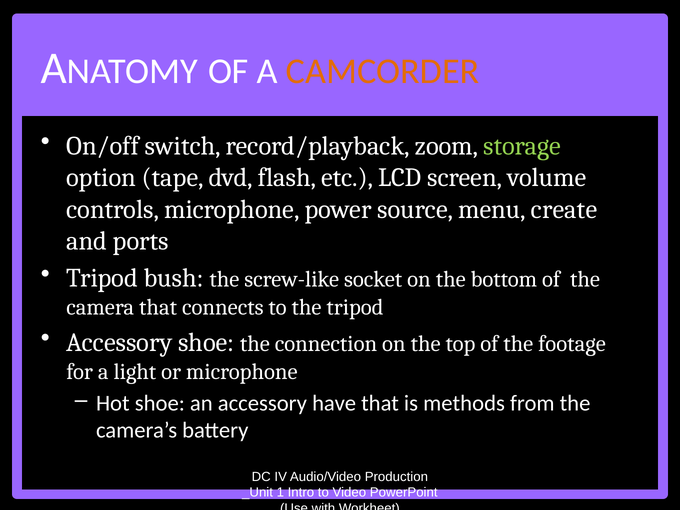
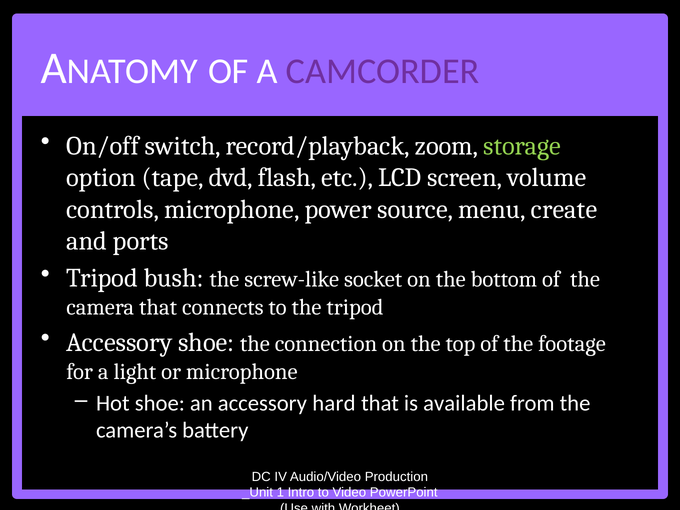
CAMCORDER colour: orange -> purple
have: have -> hard
methods: methods -> available
